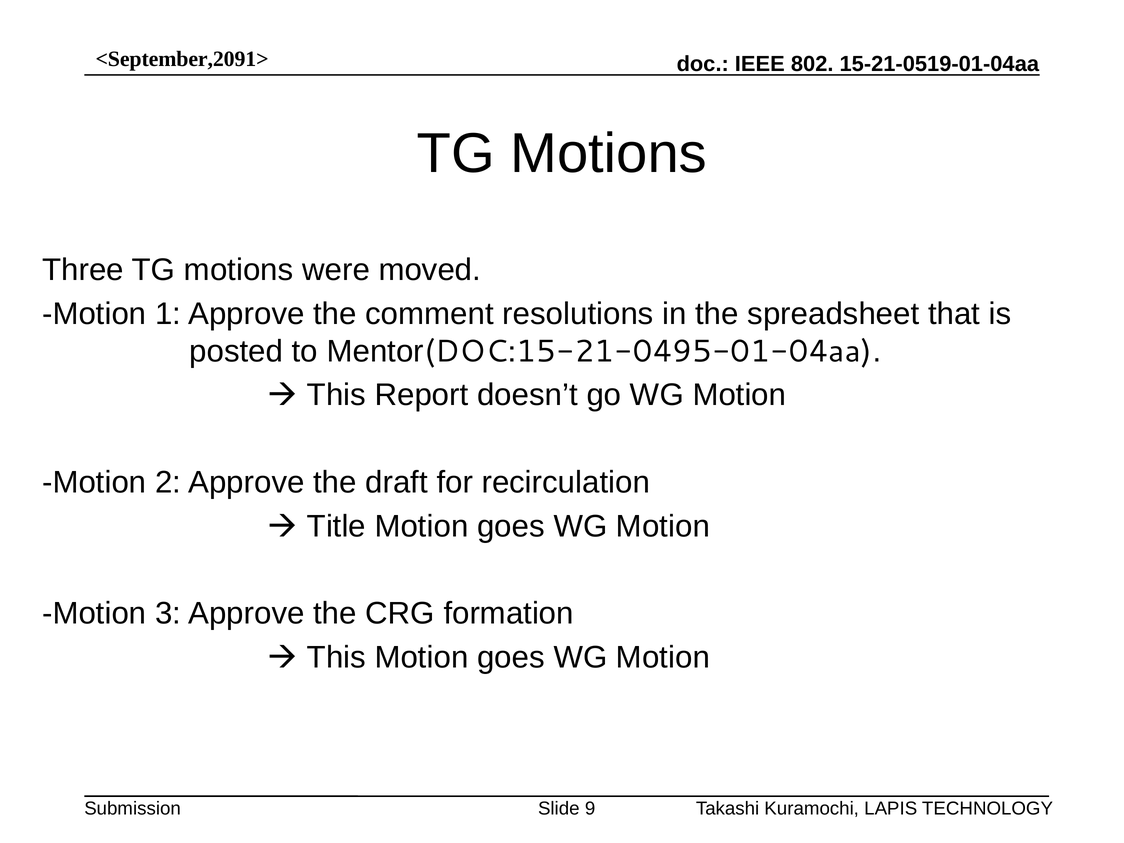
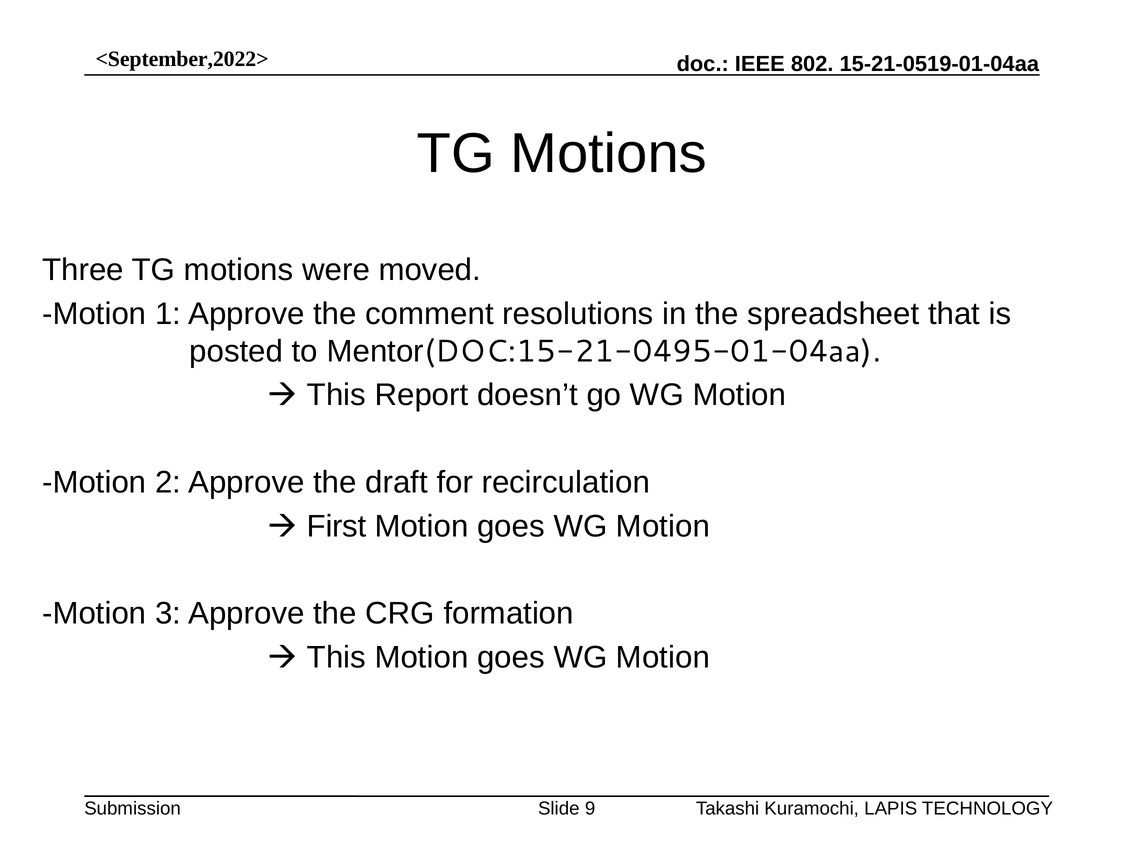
<September,2091>: <September,2091> -> <September,2022>
Title: Title -> First
